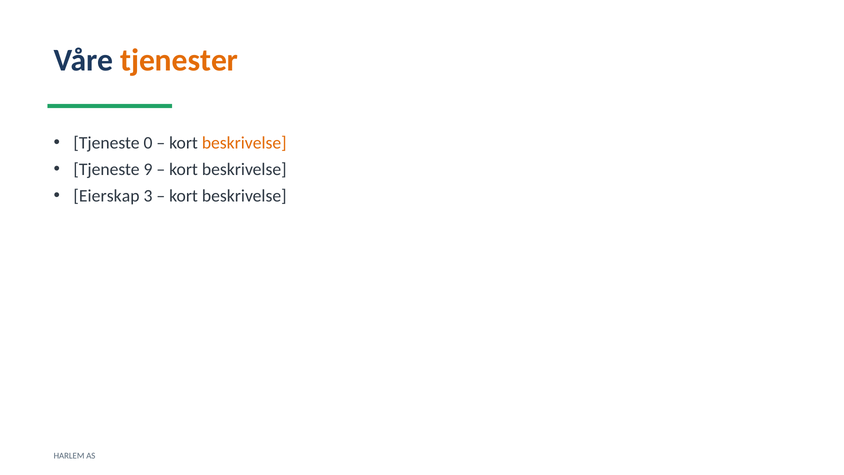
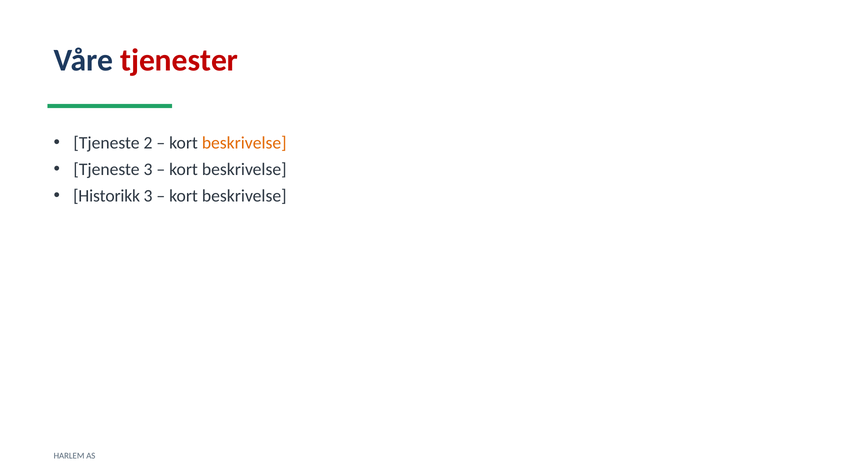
tjenester colour: orange -> red
0: 0 -> 2
Tjeneste 9: 9 -> 3
Eierskap: Eierskap -> Historikk
